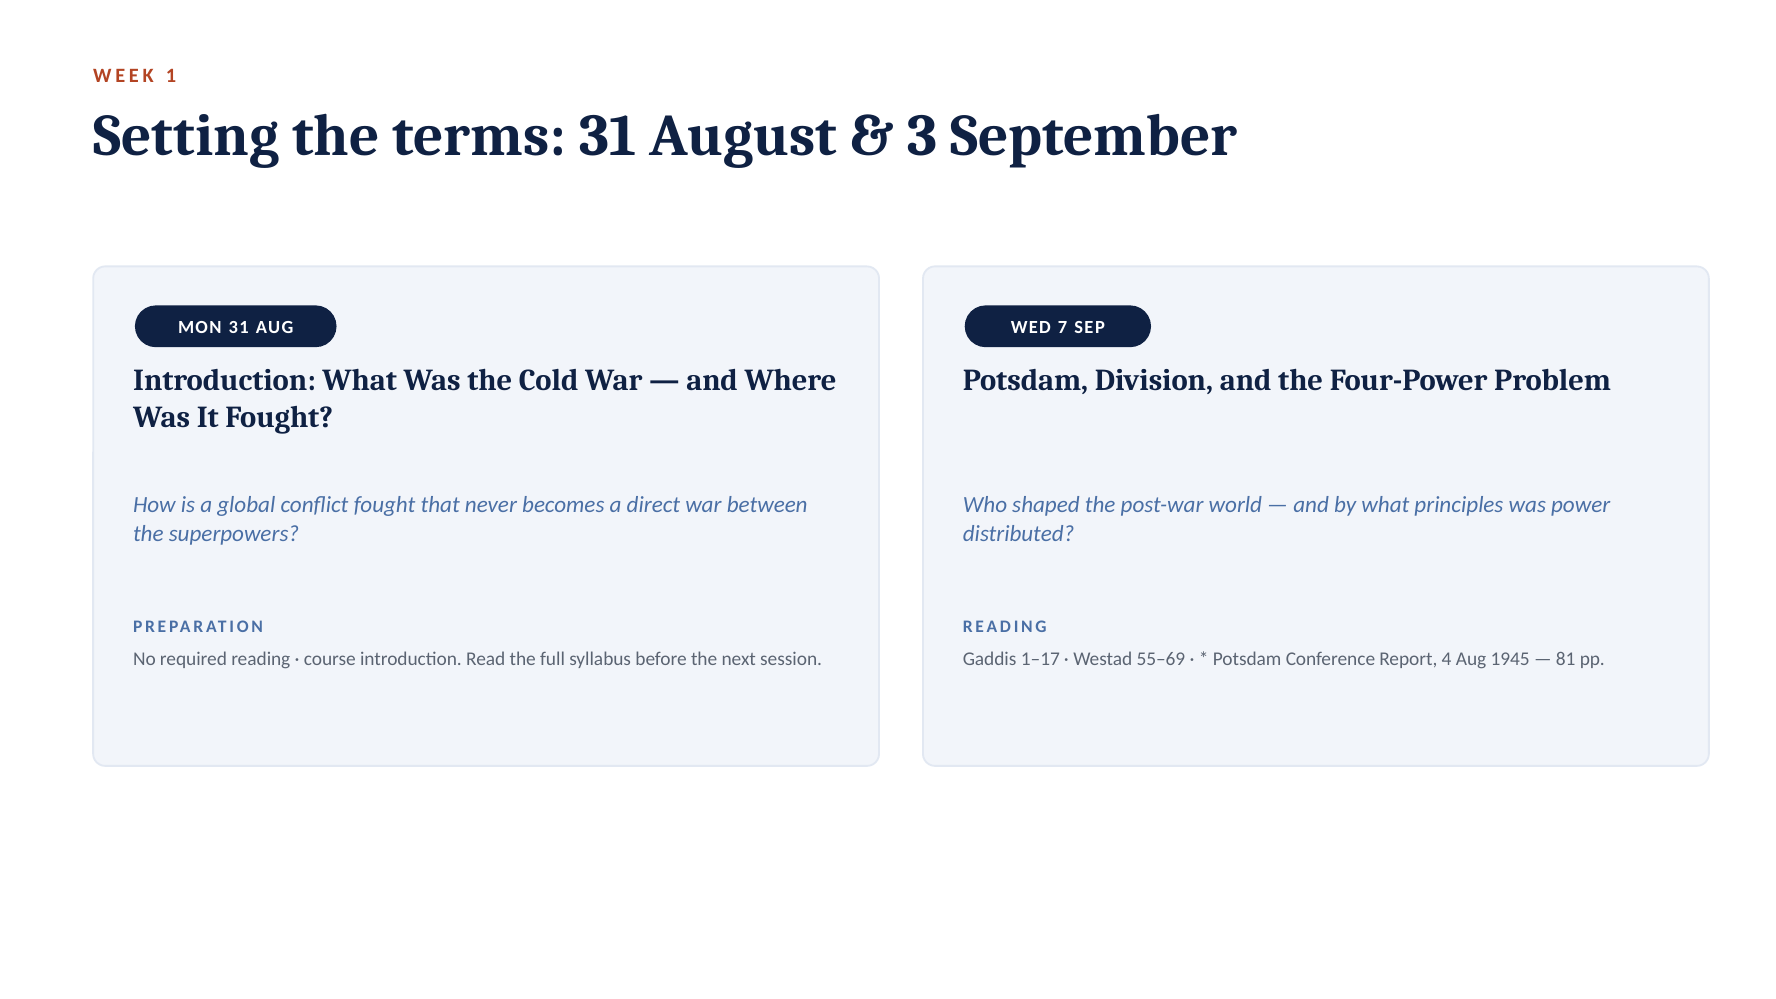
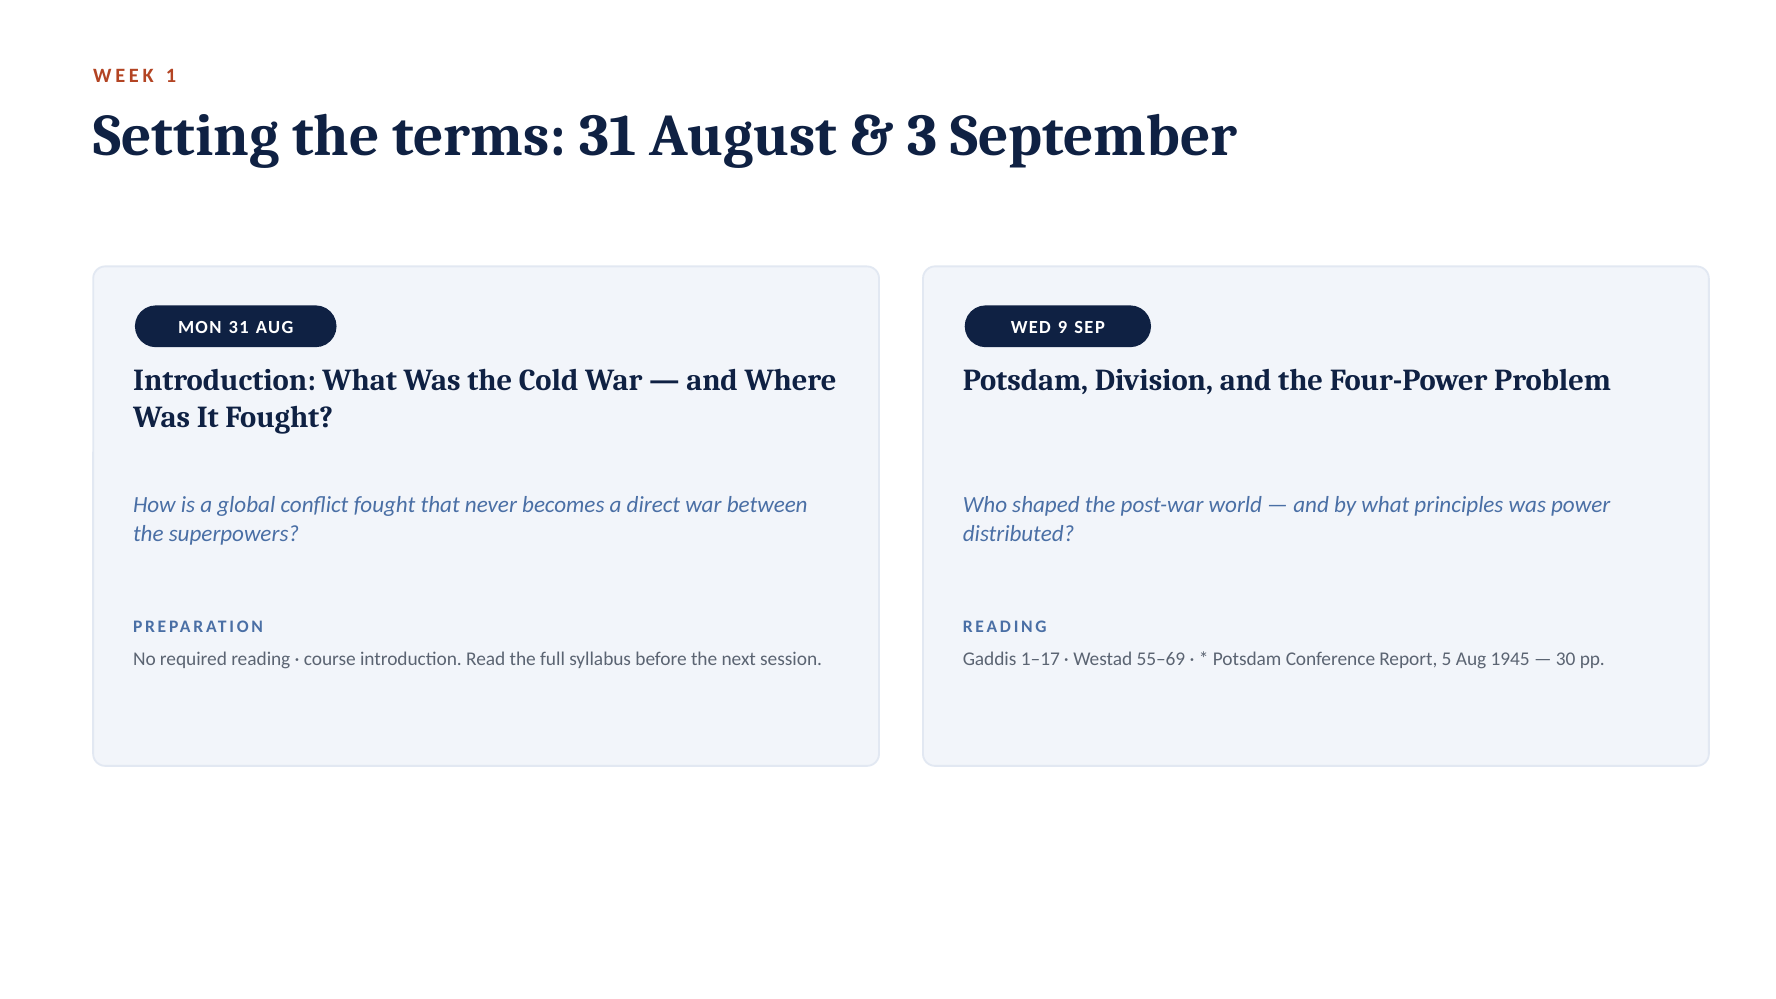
7: 7 -> 9
4: 4 -> 5
81: 81 -> 30
